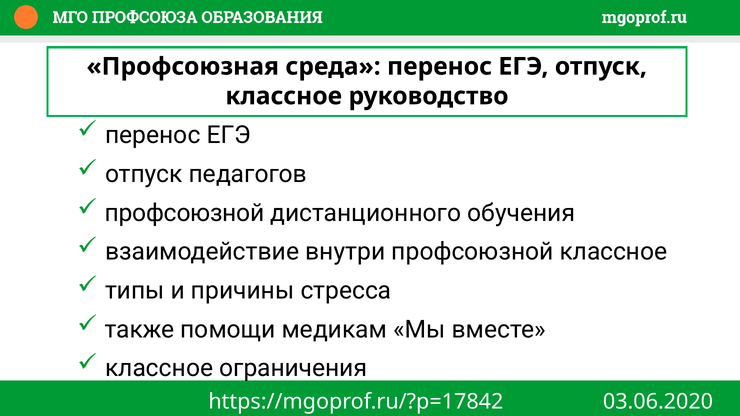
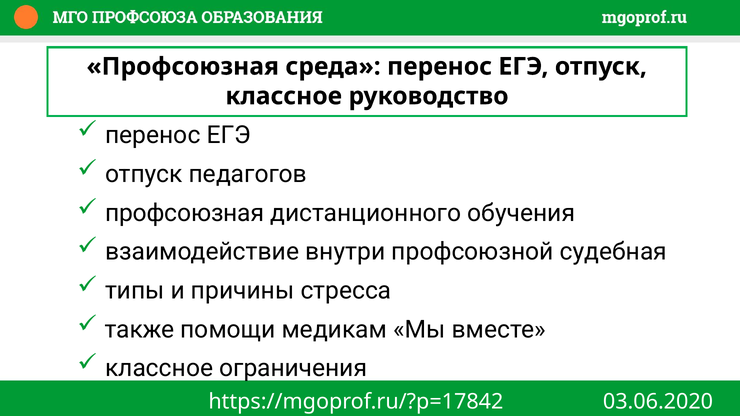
профсоюзной at (185, 213): профсоюзной -> профсоюзная
профсоюзной классное: классное -> судебная
